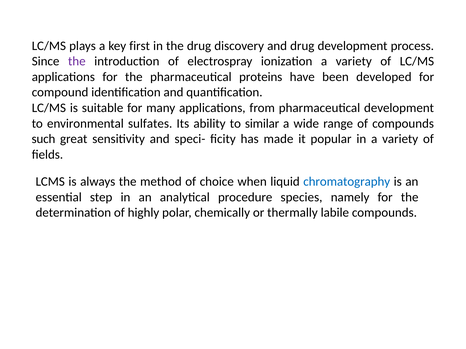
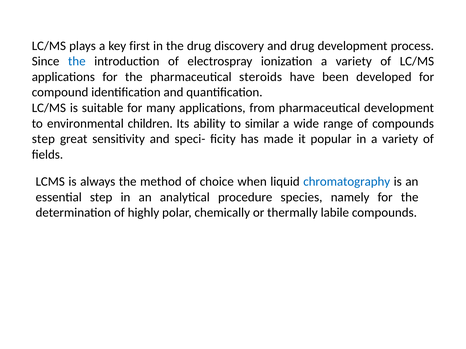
the at (77, 61) colour: purple -> blue
proteins: proteins -> steroids
sulfates: sulfates -> children
such at (44, 139): such -> step
